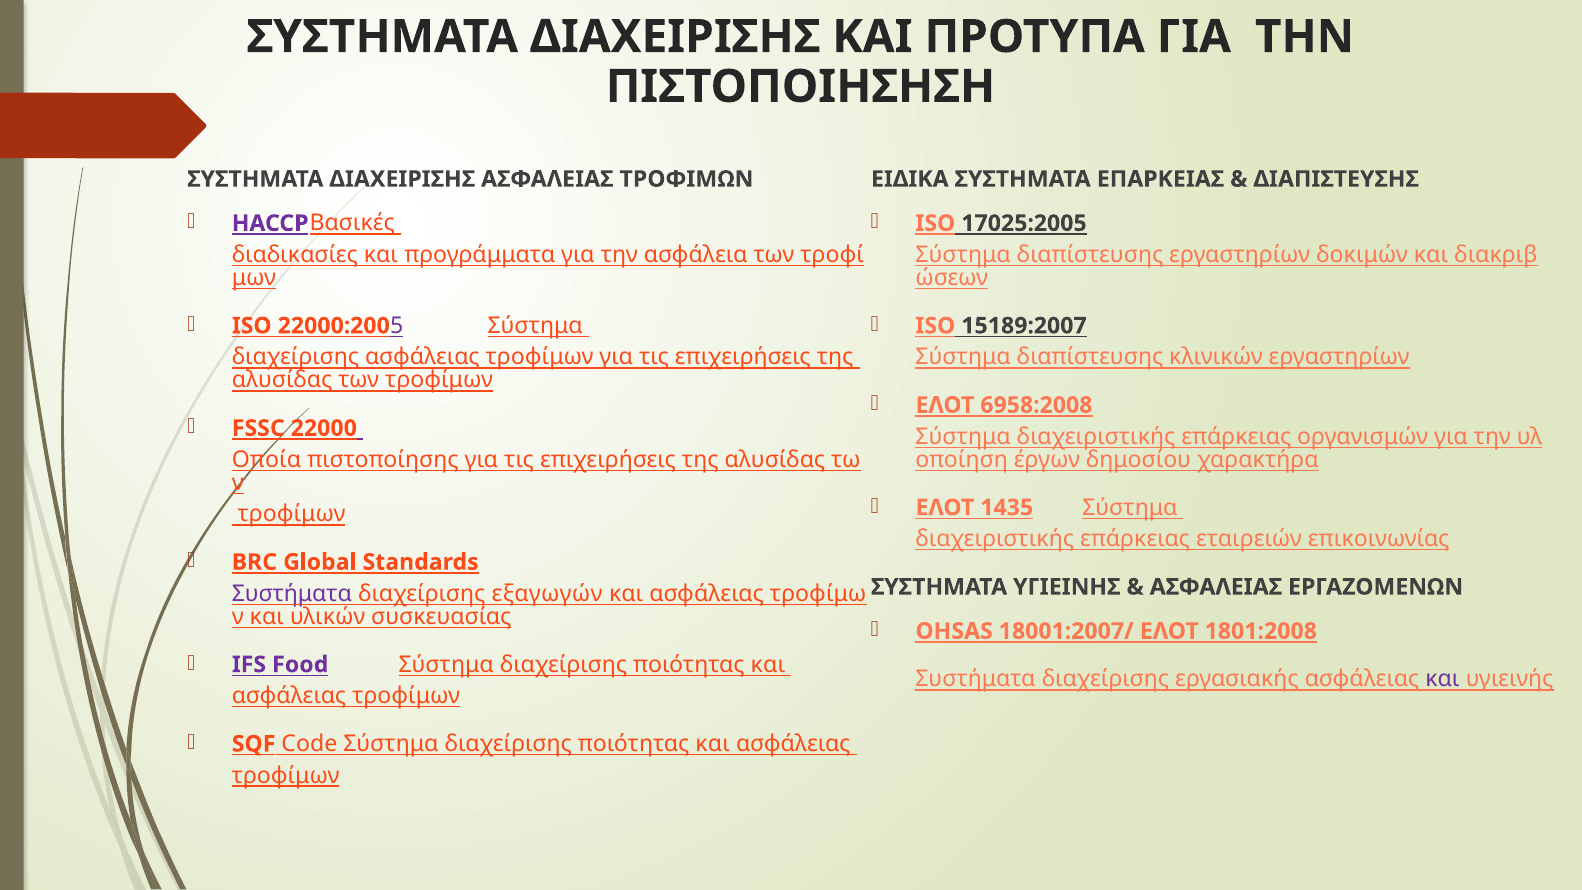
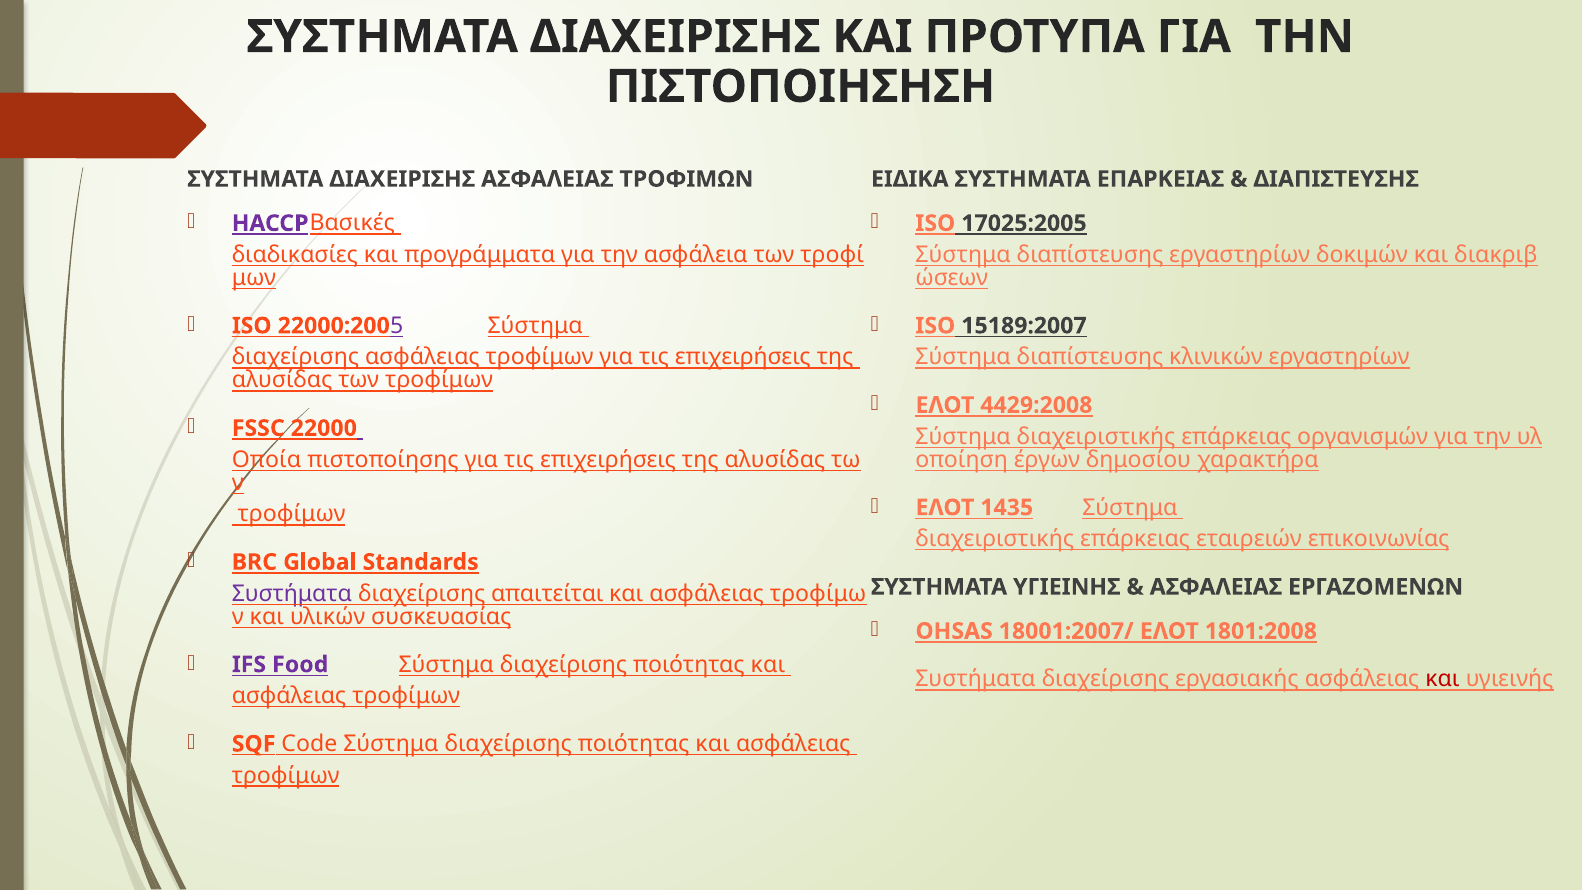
6958:2008: 6958:2008 -> 4429:2008
εξαγωγών: εξαγωγών -> απαιτείται
και at (1442, 679) colour: purple -> red
